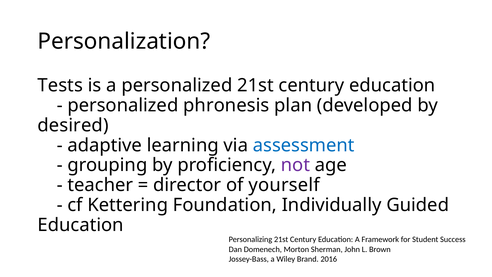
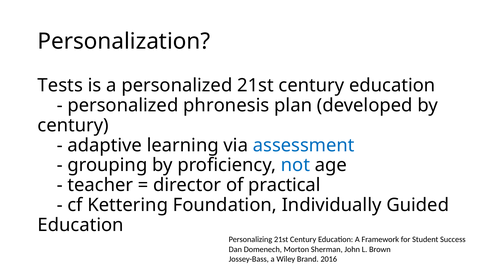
desired at (73, 125): desired -> century
not colour: purple -> blue
yourself: yourself -> practical
